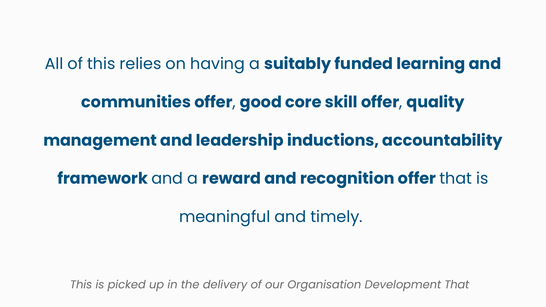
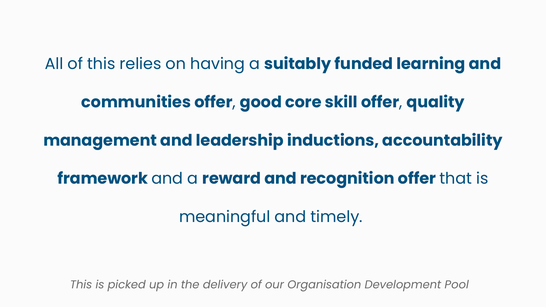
Development That: That -> Pool
